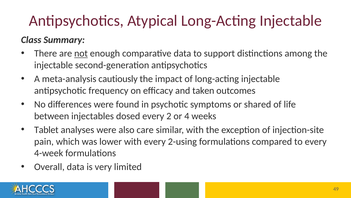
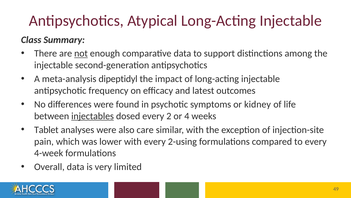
cautiously: cautiously -> dipeptidyl
taken: taken -> latest
shared: shared -> kidney
injectables underline: none -> present
